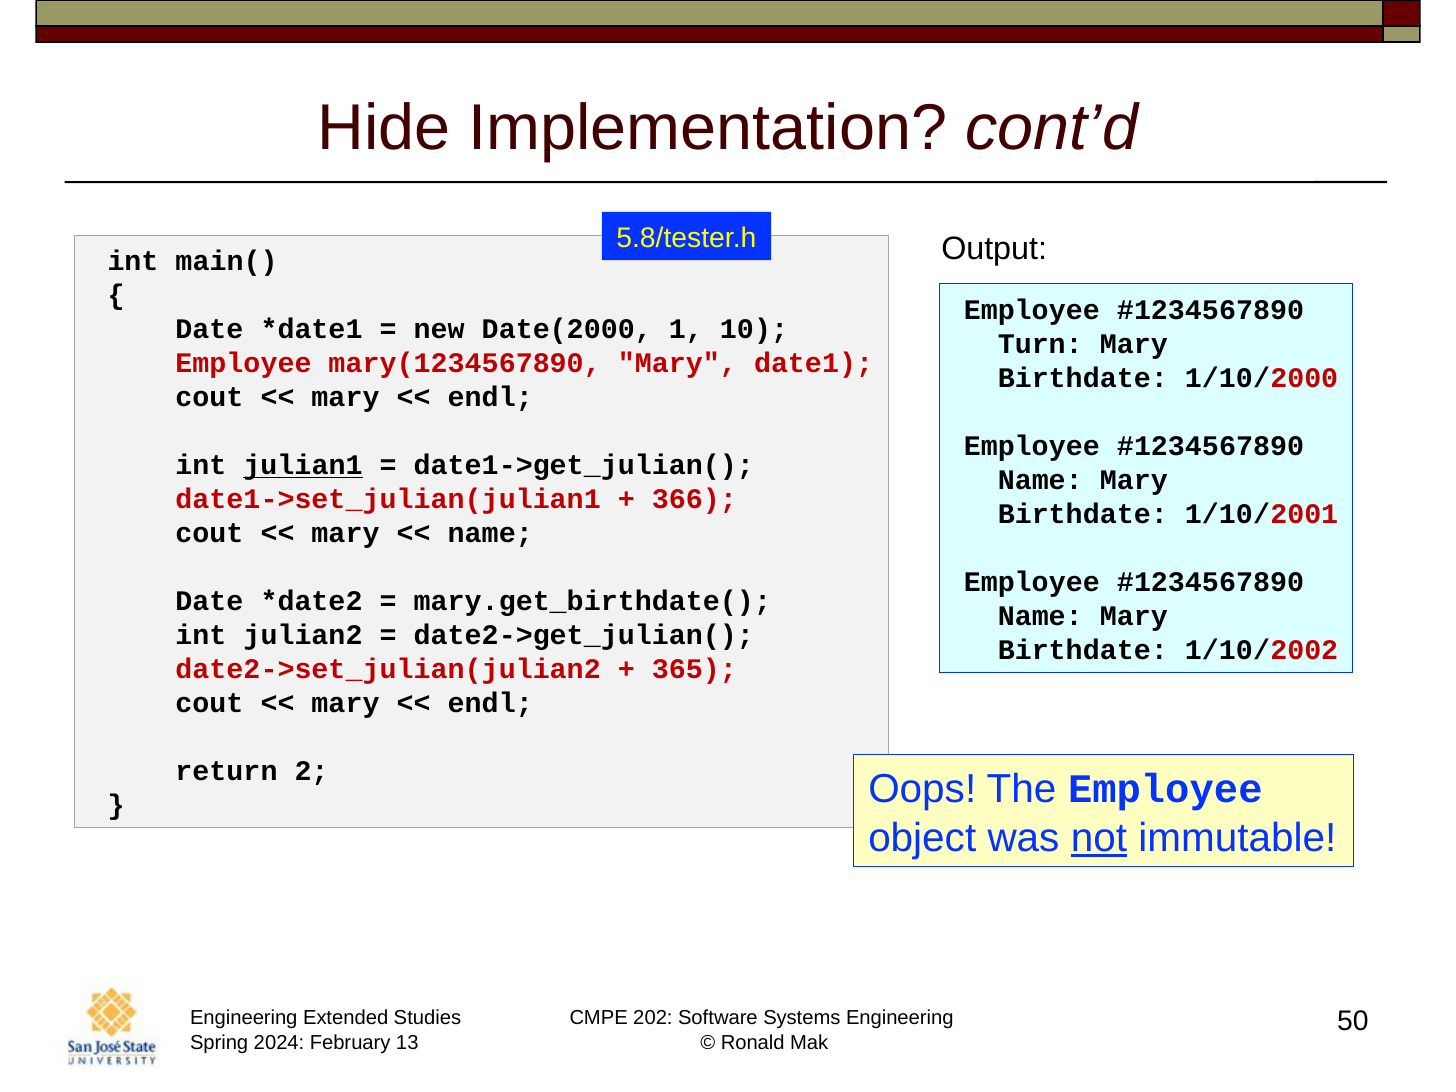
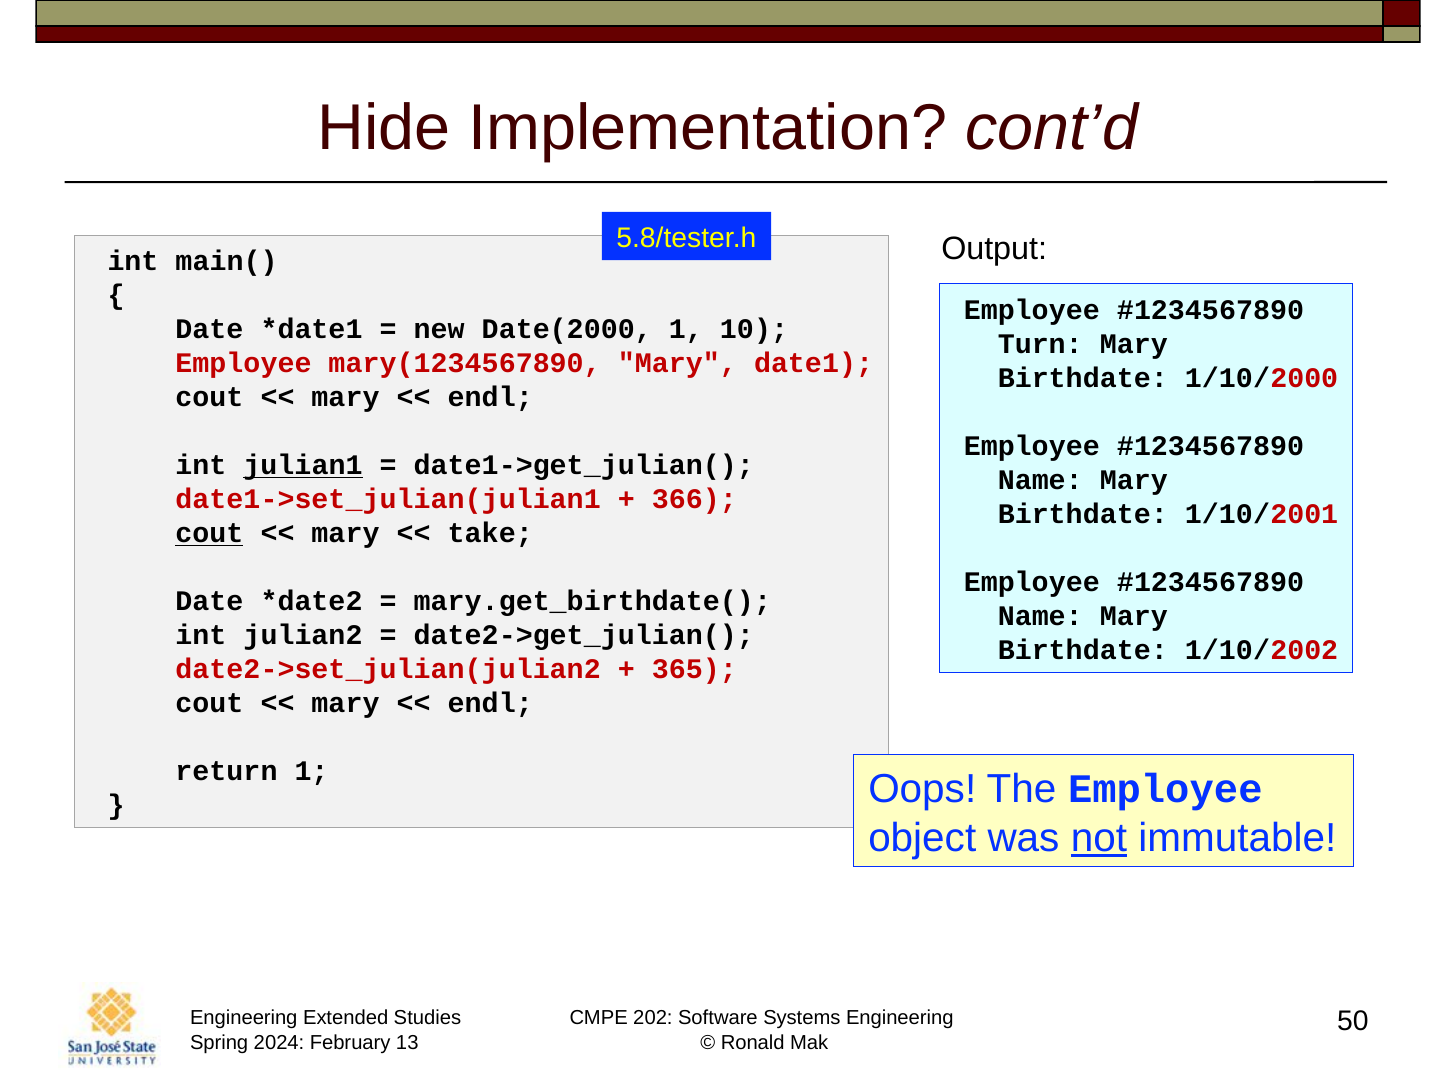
cout at (209, 533) underline: none -> present
name at (490, 533): name -> take
return 2: 2 -> 1
